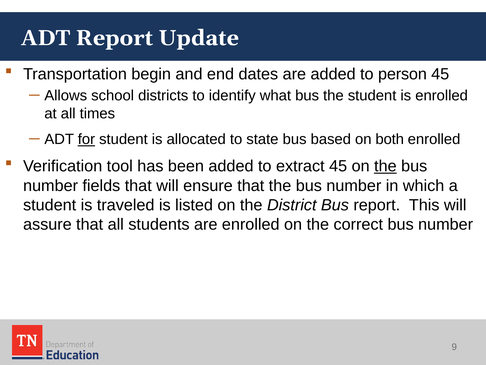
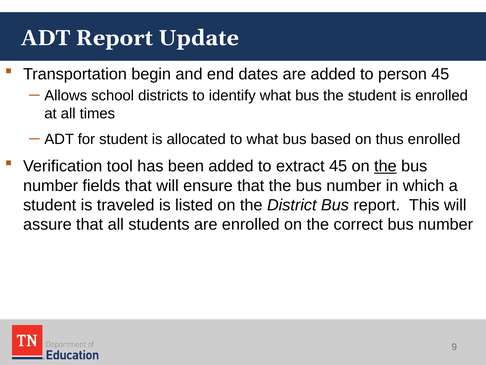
for underline: present -> none
to state: state -> what
both: both -> thus
